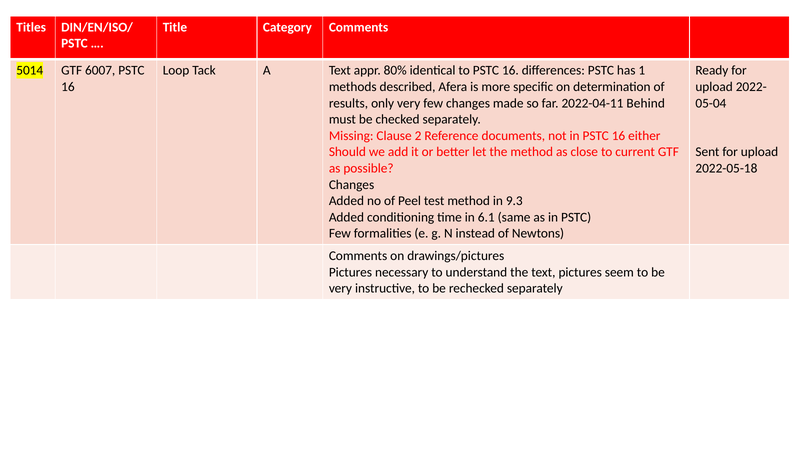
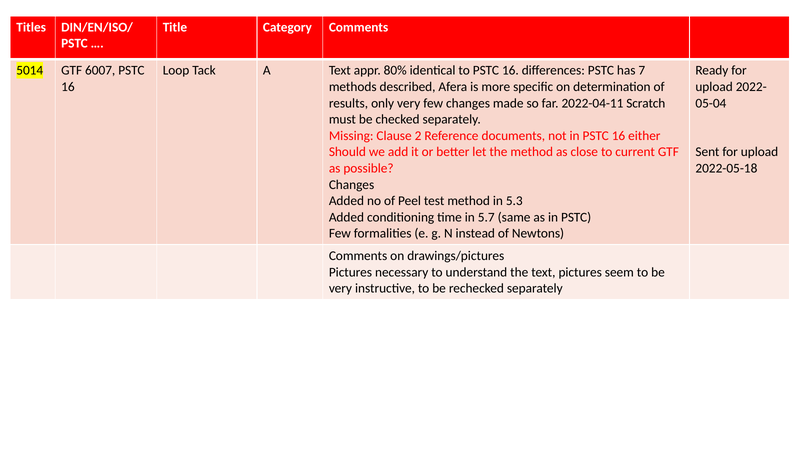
1: 1 -> 7
Behind: Behind -> Scratch
9.3: 9.3 -> 5.3
6.1: 6.1 -> 5.7
